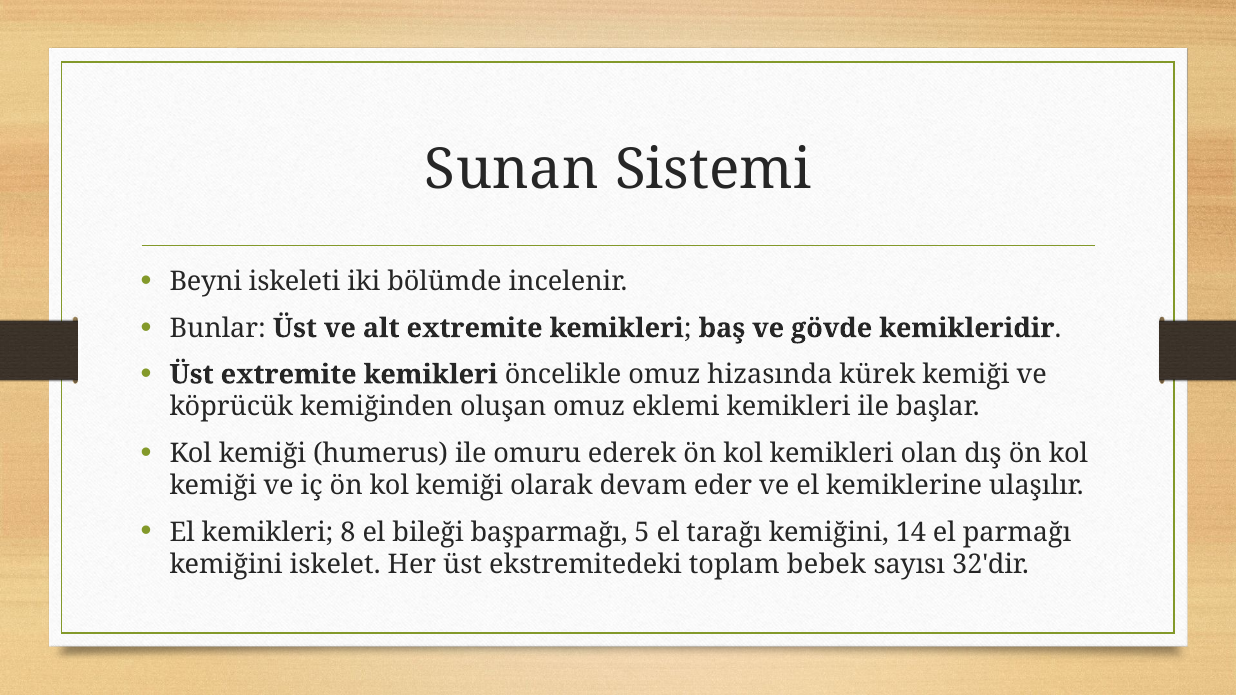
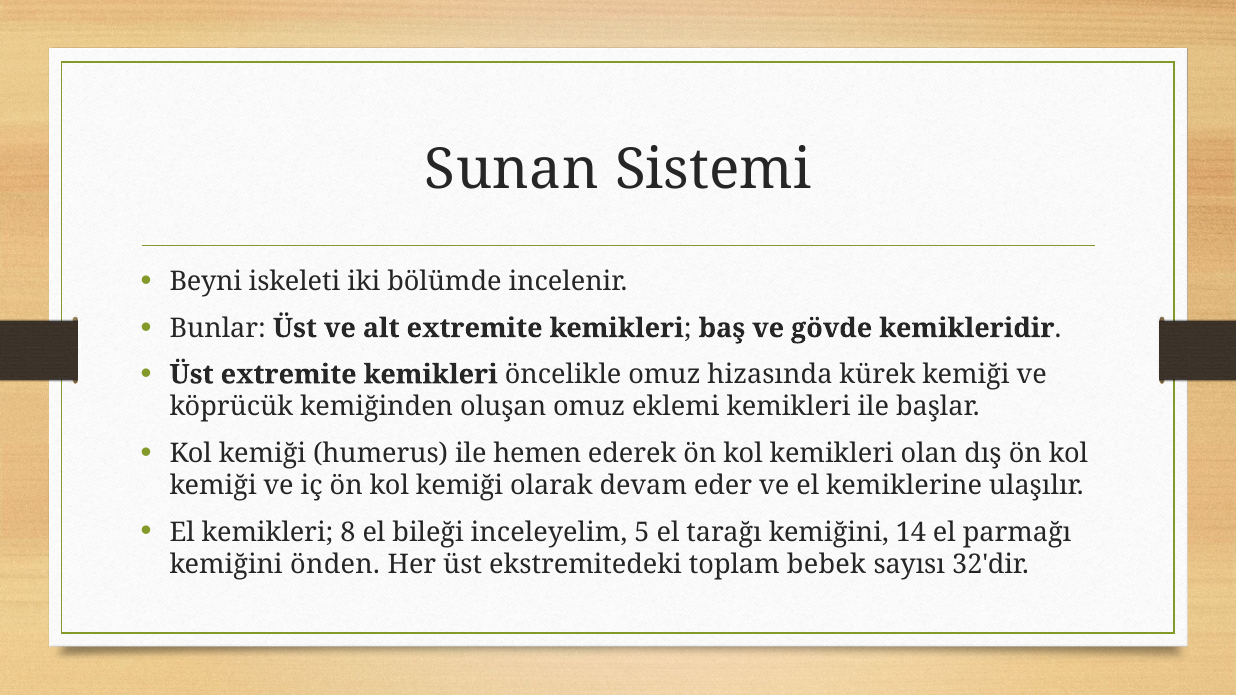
omuru: omuru -> hemen
başparmağı: başparmağı -> inceleyelim
iskelet: iskelet -> önden
